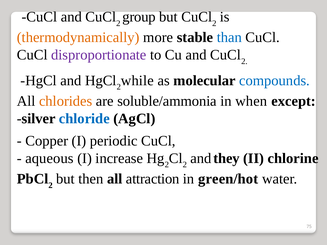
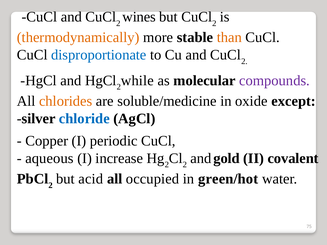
group: group -> wines
than colour: blue -> orange
disproportionate colour: purple -> blue
compounds colour: blue -> purple
soluble/ammonia: soluble/ammonia -> soluble/medicine
when: when -> oxide
they: they -> gold
chlorine: chlorine -> covalent
then: then -> acid
attraction: attraction -> occupied
